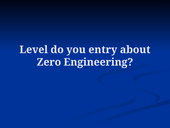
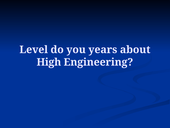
entry: entry -> years
Zero: Zero -> High
